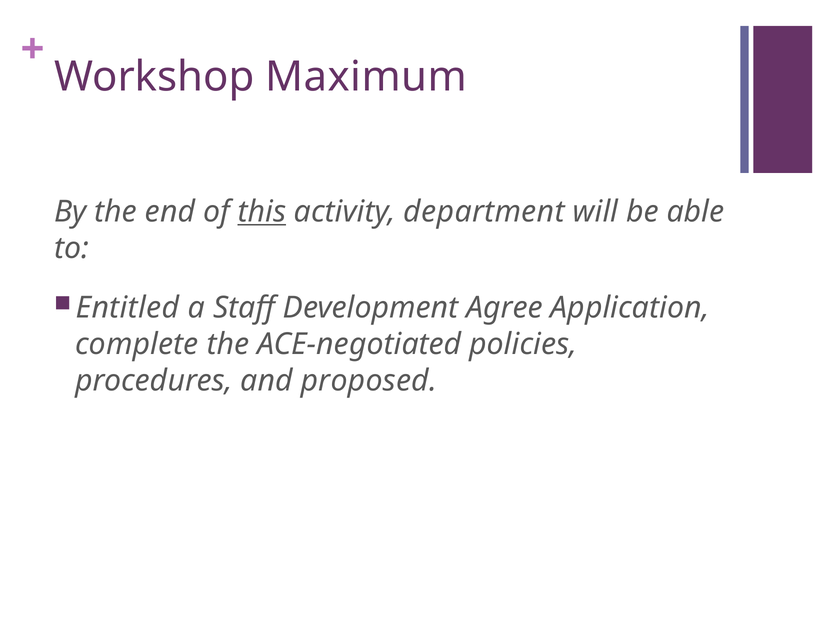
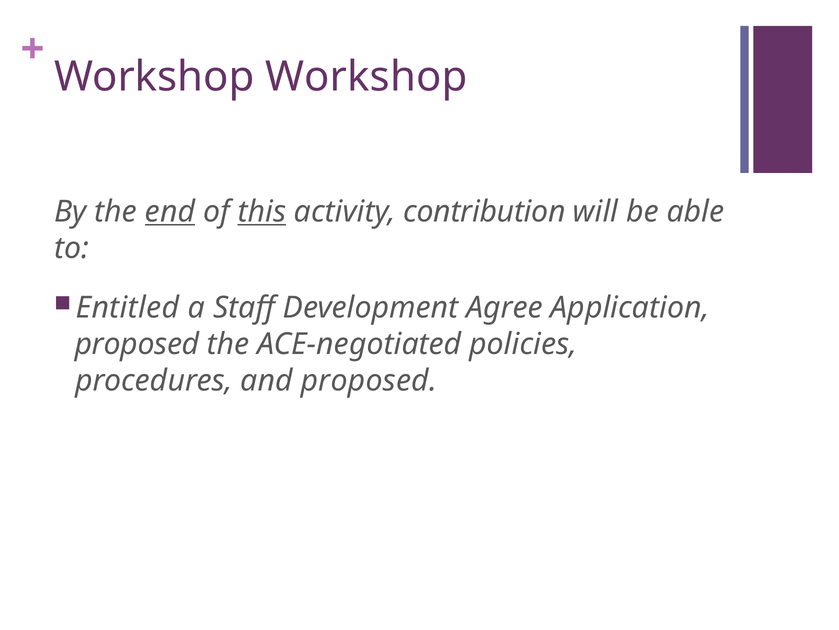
Workshop Maximum: Maximum -> Workshop
end underline: none -> present
department: department -> contribution
complete at (137, 344): complete -> proposed
